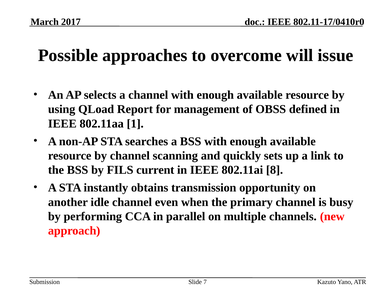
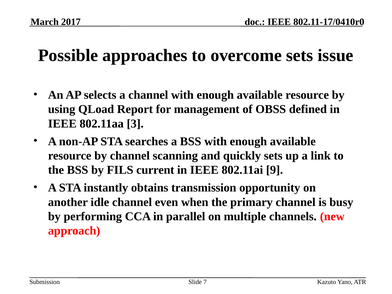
overcome will: will -> sets
1: 1 -> 3
8: 8 -> 9
